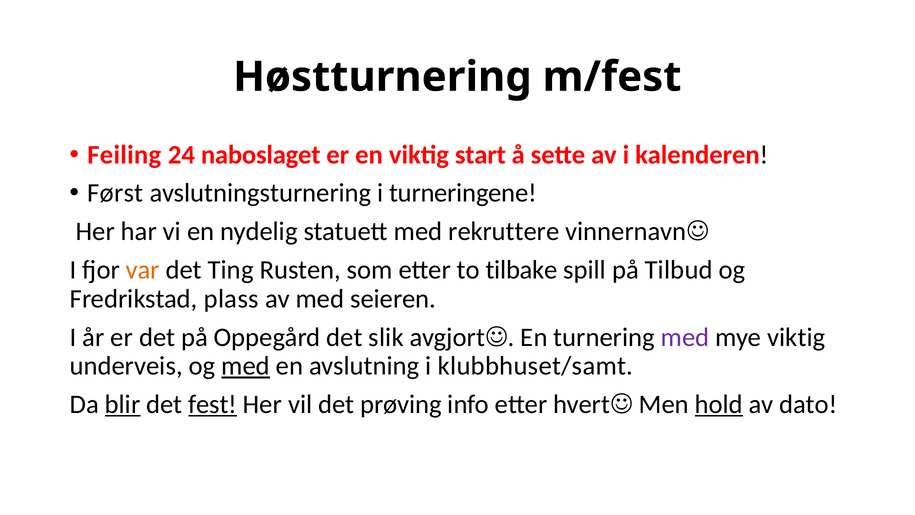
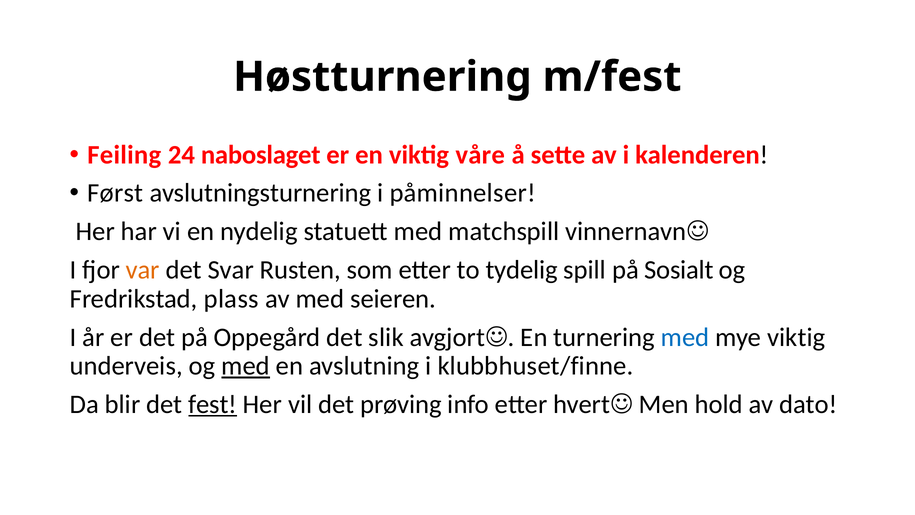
start: start -> våre
turneringene: turneringene -> påminnelser
rekruttere: rekruttere -> matchspill
Ting: Ting -> Svar
tilbake: tilbake -> tydelig
Tilbud: Tilbud -> Sosialt
med at (685, 337) colour: purple -> blue
klubbhuset/samt: klubbhuset/samt -> klubbhuset/finne
blir underline: present -> none
hold underline: present -> none
